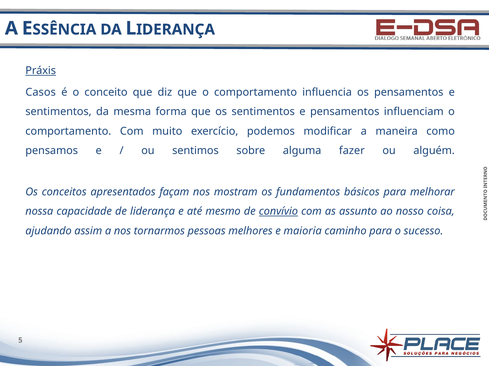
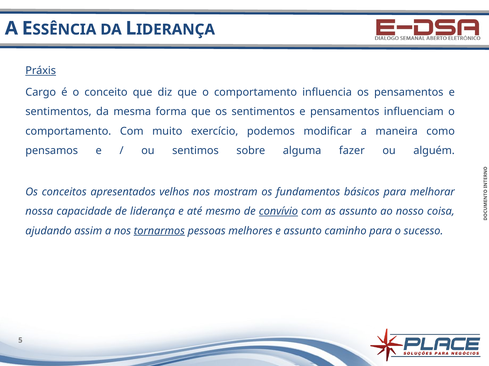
Casos: Casos -> Cargo
façam: façam -> velhos
tornarmos underline: none -> present
e maioria: maioria -> assunto
